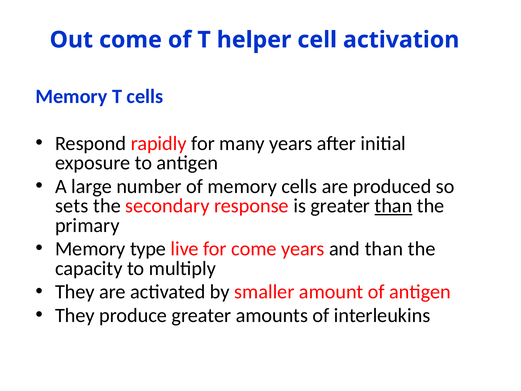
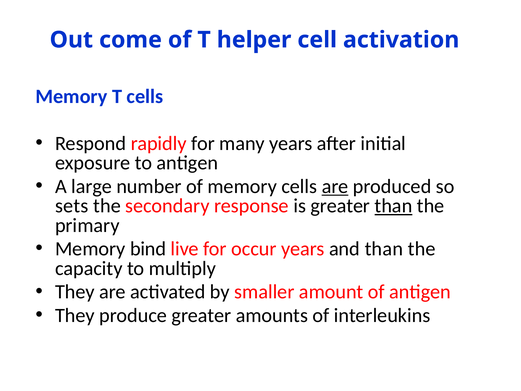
are at (335, 186) underline: none -> present
type: type -> bind
for come: come -> occur
